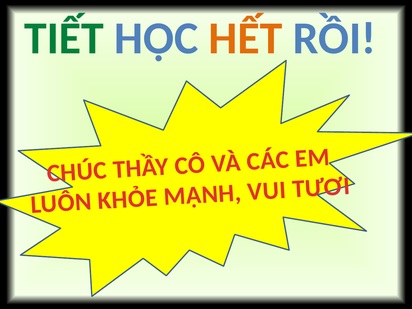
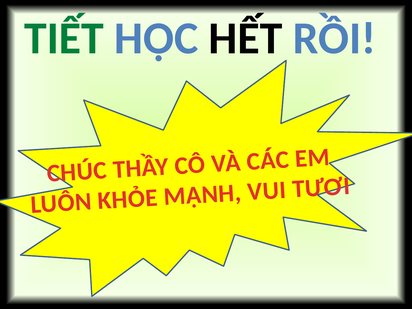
HẾT colour: orange -> black
